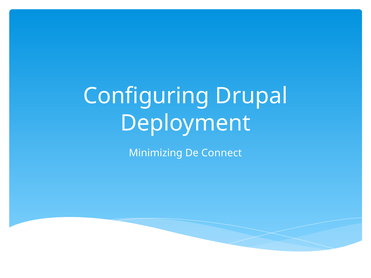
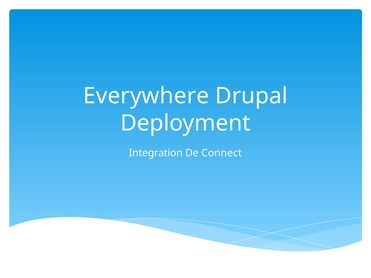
Configuring: Configuring -> Everywhere
Minimizing: Minimizing -> Integration
